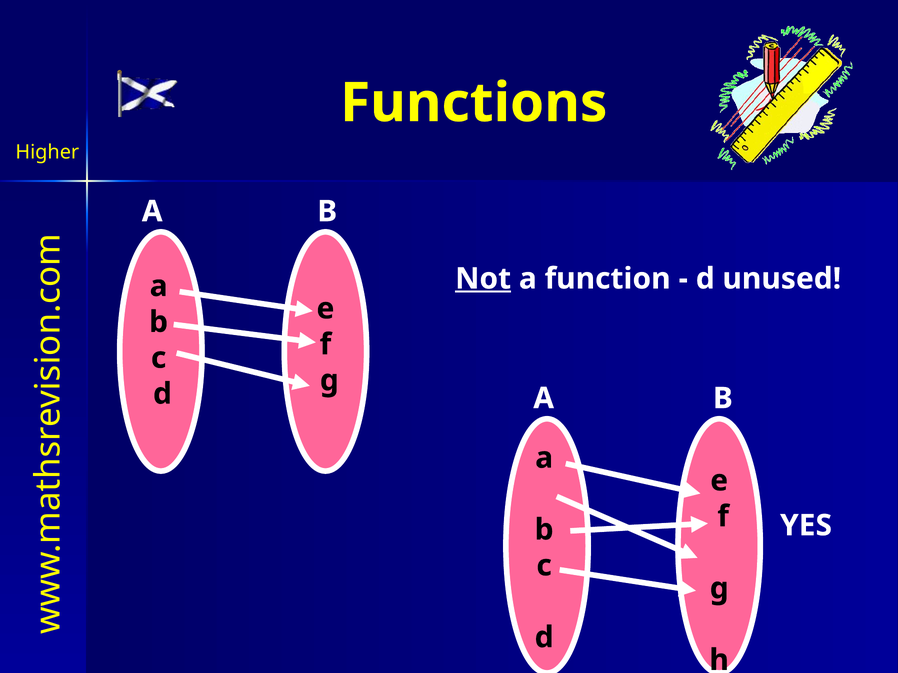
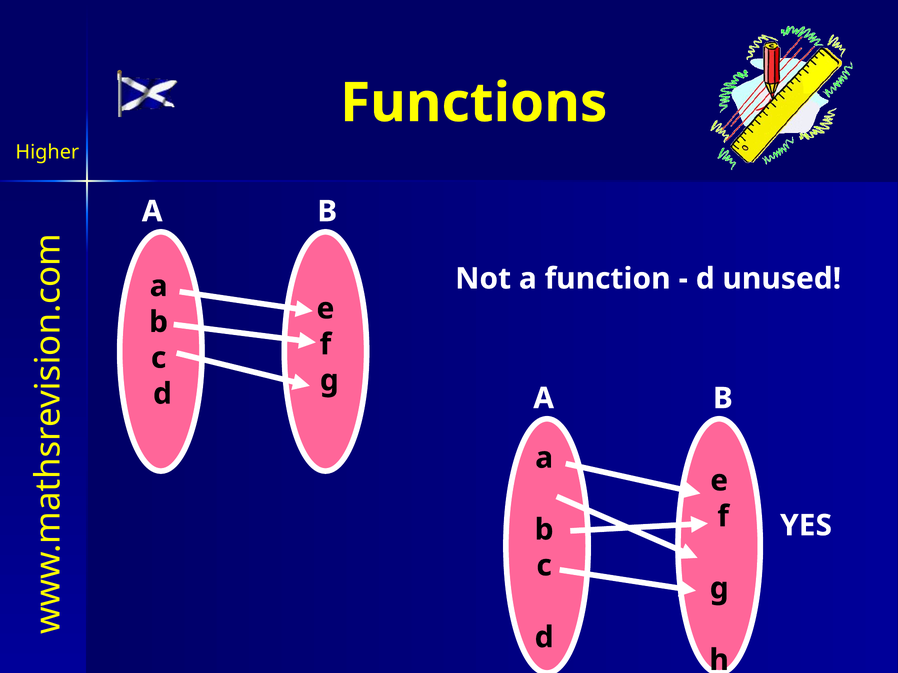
Not underline: present -> none
